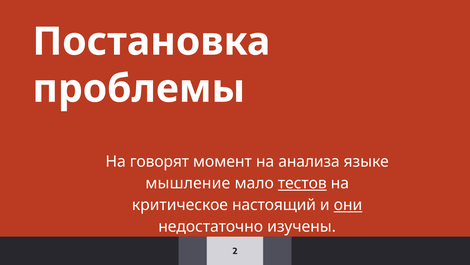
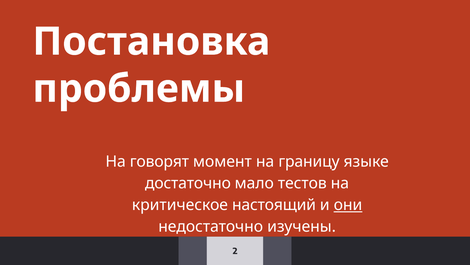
анализа: анализа -> границу
мышление: мышление -> достаточно
тестов underline: present -> none
